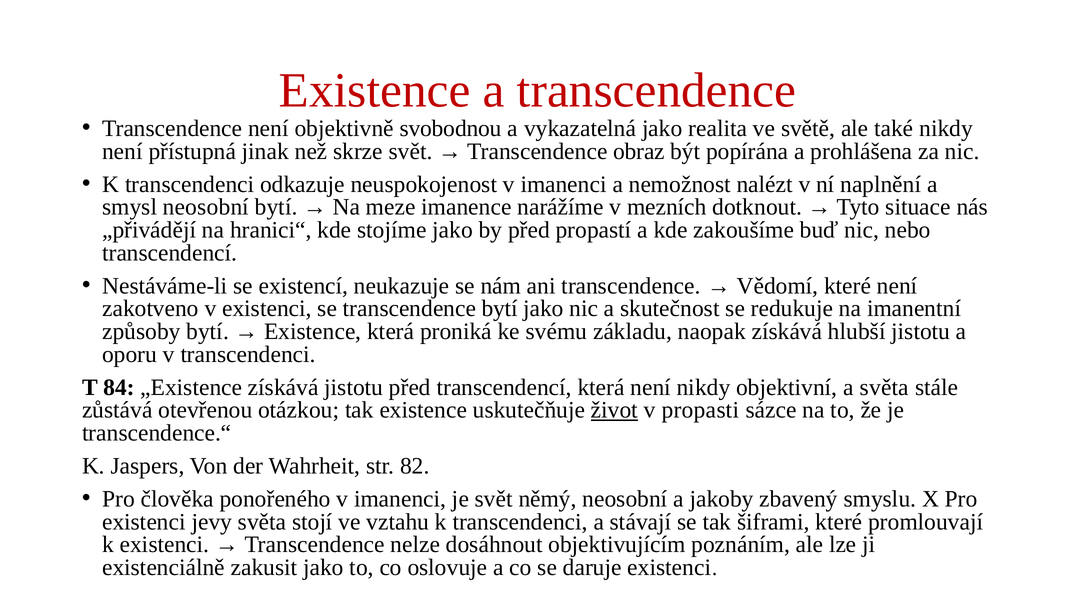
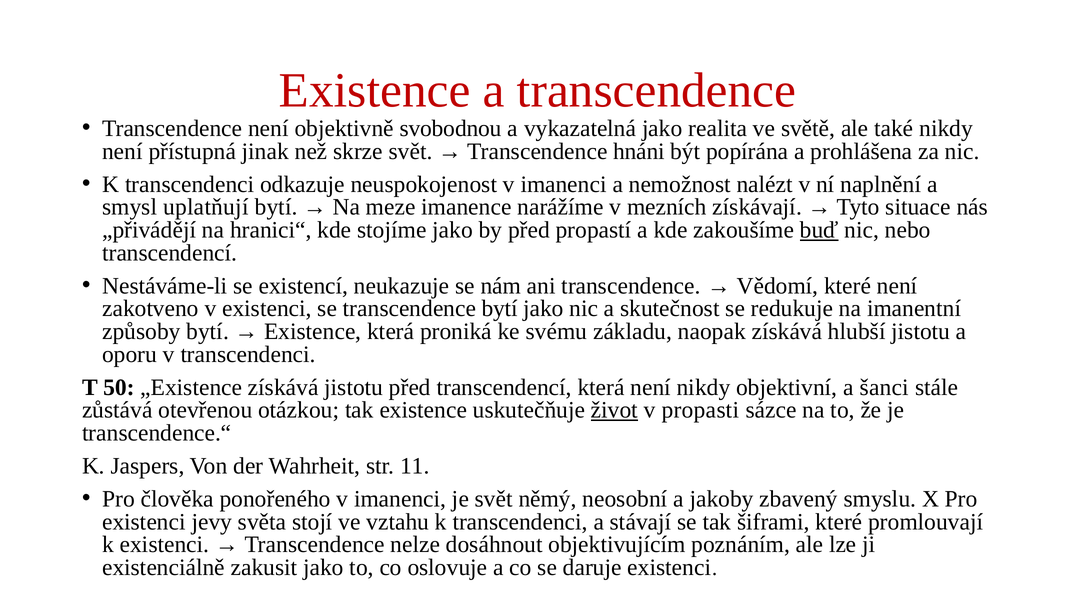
obraz: obraz -> hnáni
smysl neosobní: neosobní -> uplatňují
dotknout: dotknout -> získávají
buď underline: none -> present
84: 84 -> 50
a světa: světa -> šanci
82: 82 -> 11
